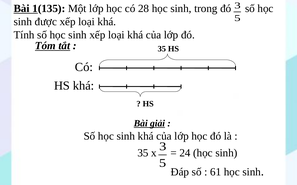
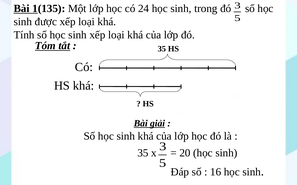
28: 28 -> 24
24: 24 -> 20
61: 61 -> 16
